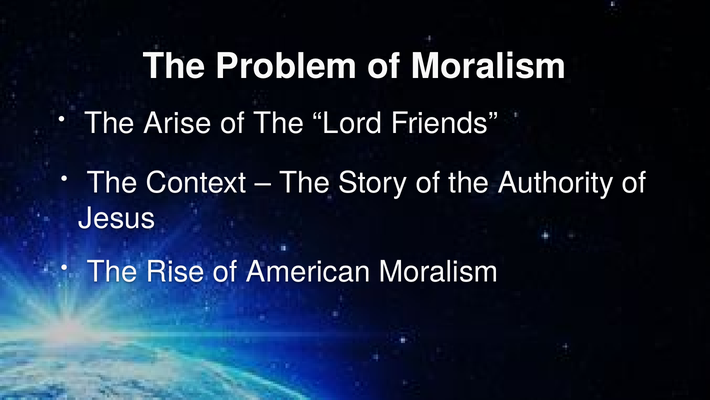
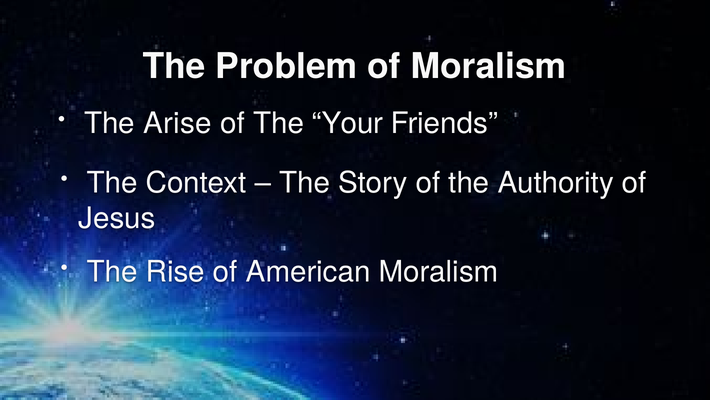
Lord: Lord -> Your
